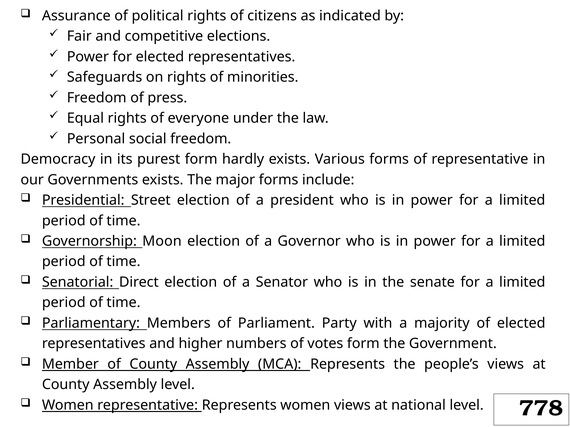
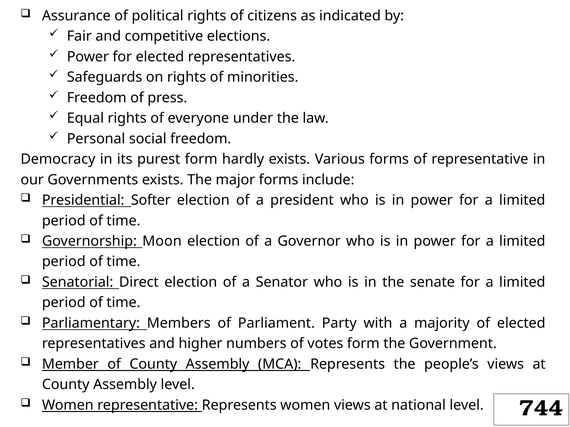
Street: Street -> Softer
778: 778 -> 744
